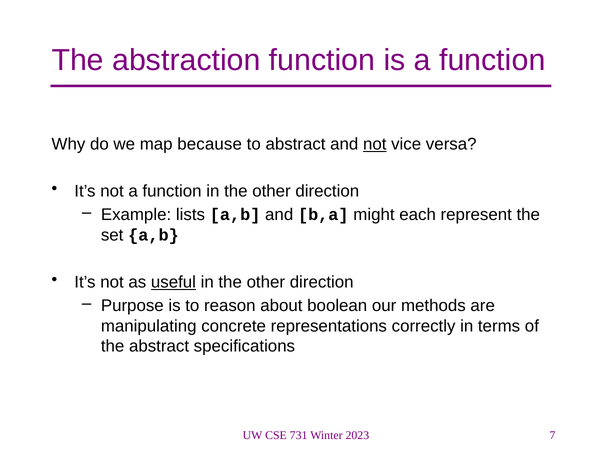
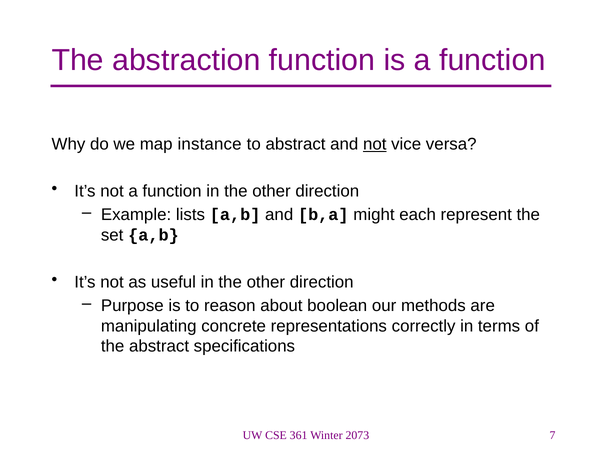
because: because -> instance
useful underline: present -> none
731: 731 -> 361
2023: 2023 -> 2073
